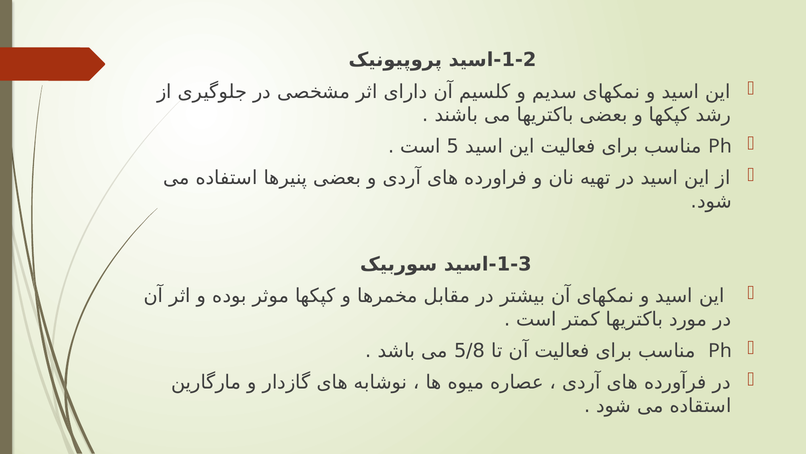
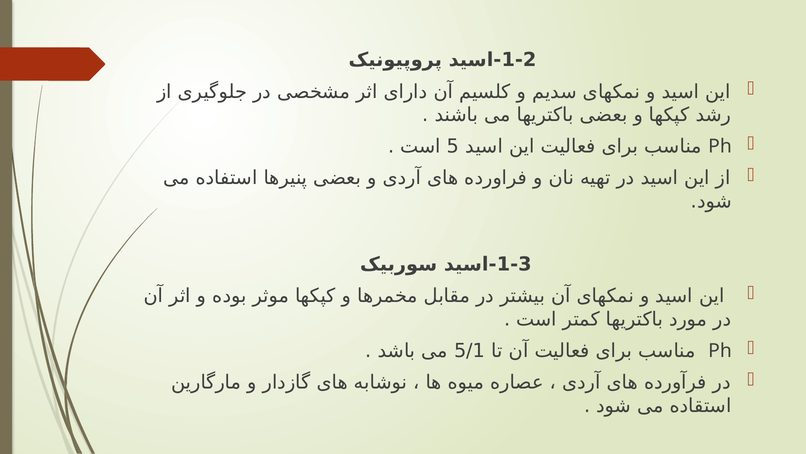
5/8: 5/8 -> 5/1
